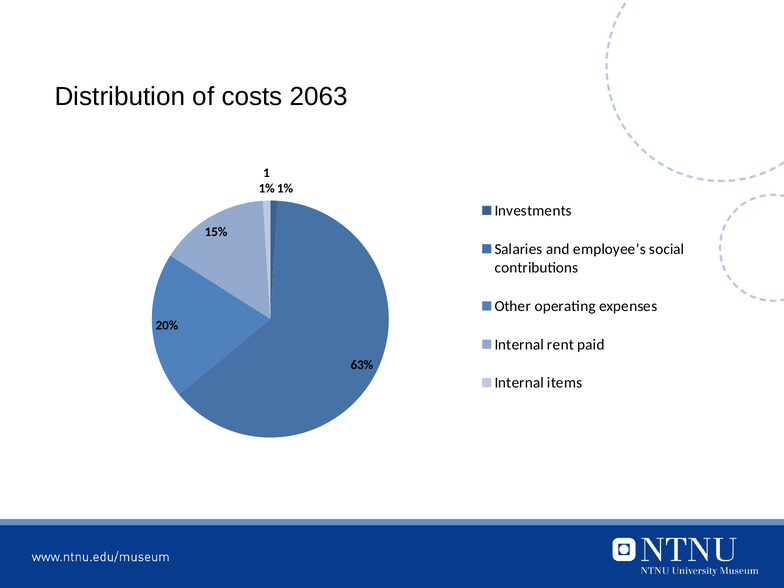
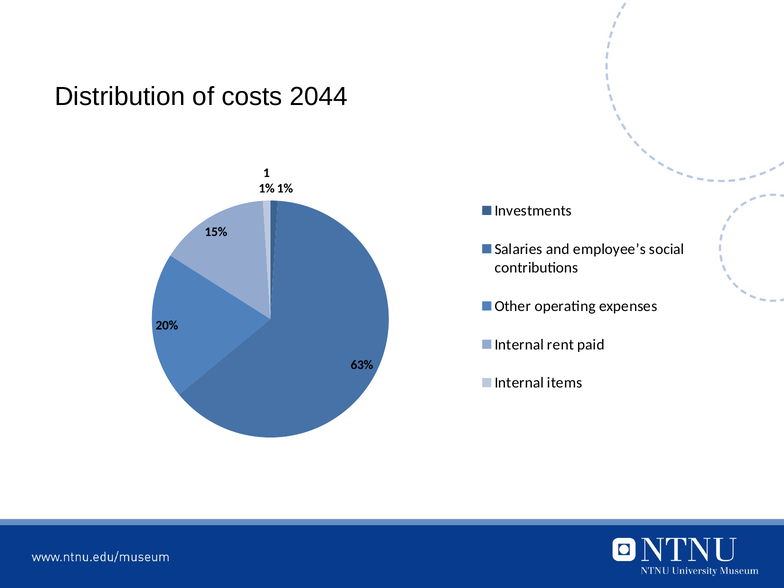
2063: 2063 -> 2044
